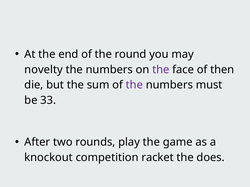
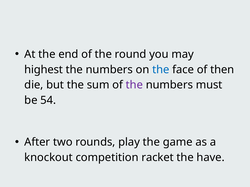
novelty: novelty -> highest
the at (161, 70) colour: purple -> blue
33: 33 -> 54
does: does -> have
